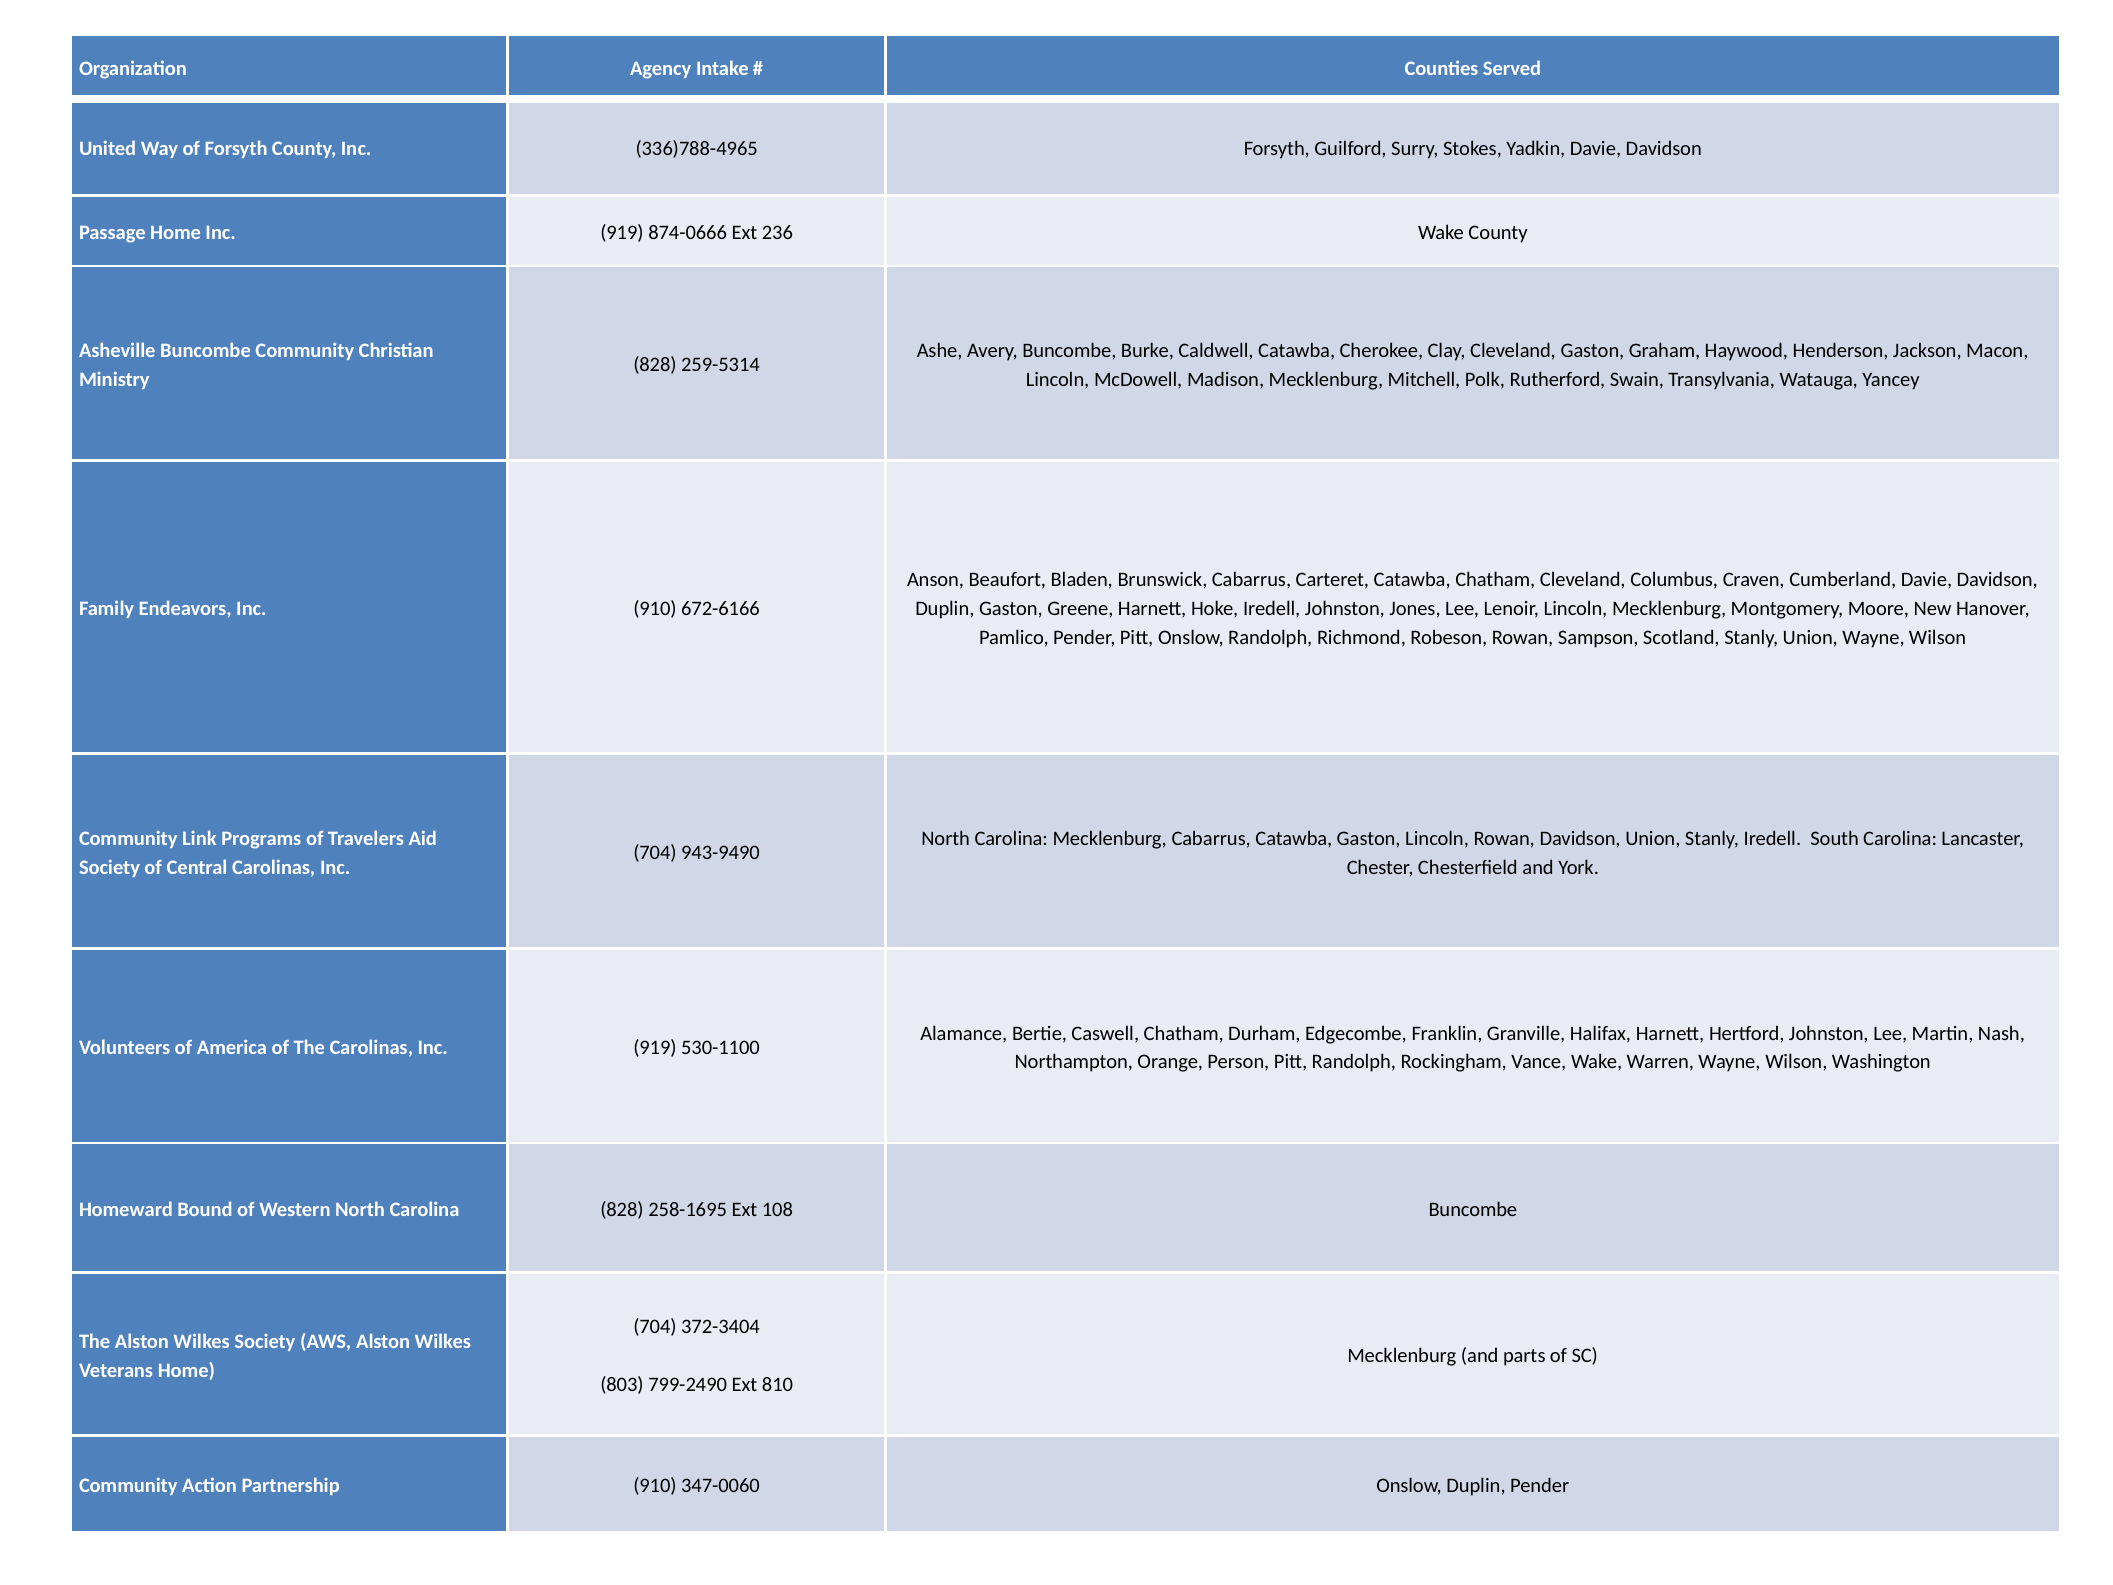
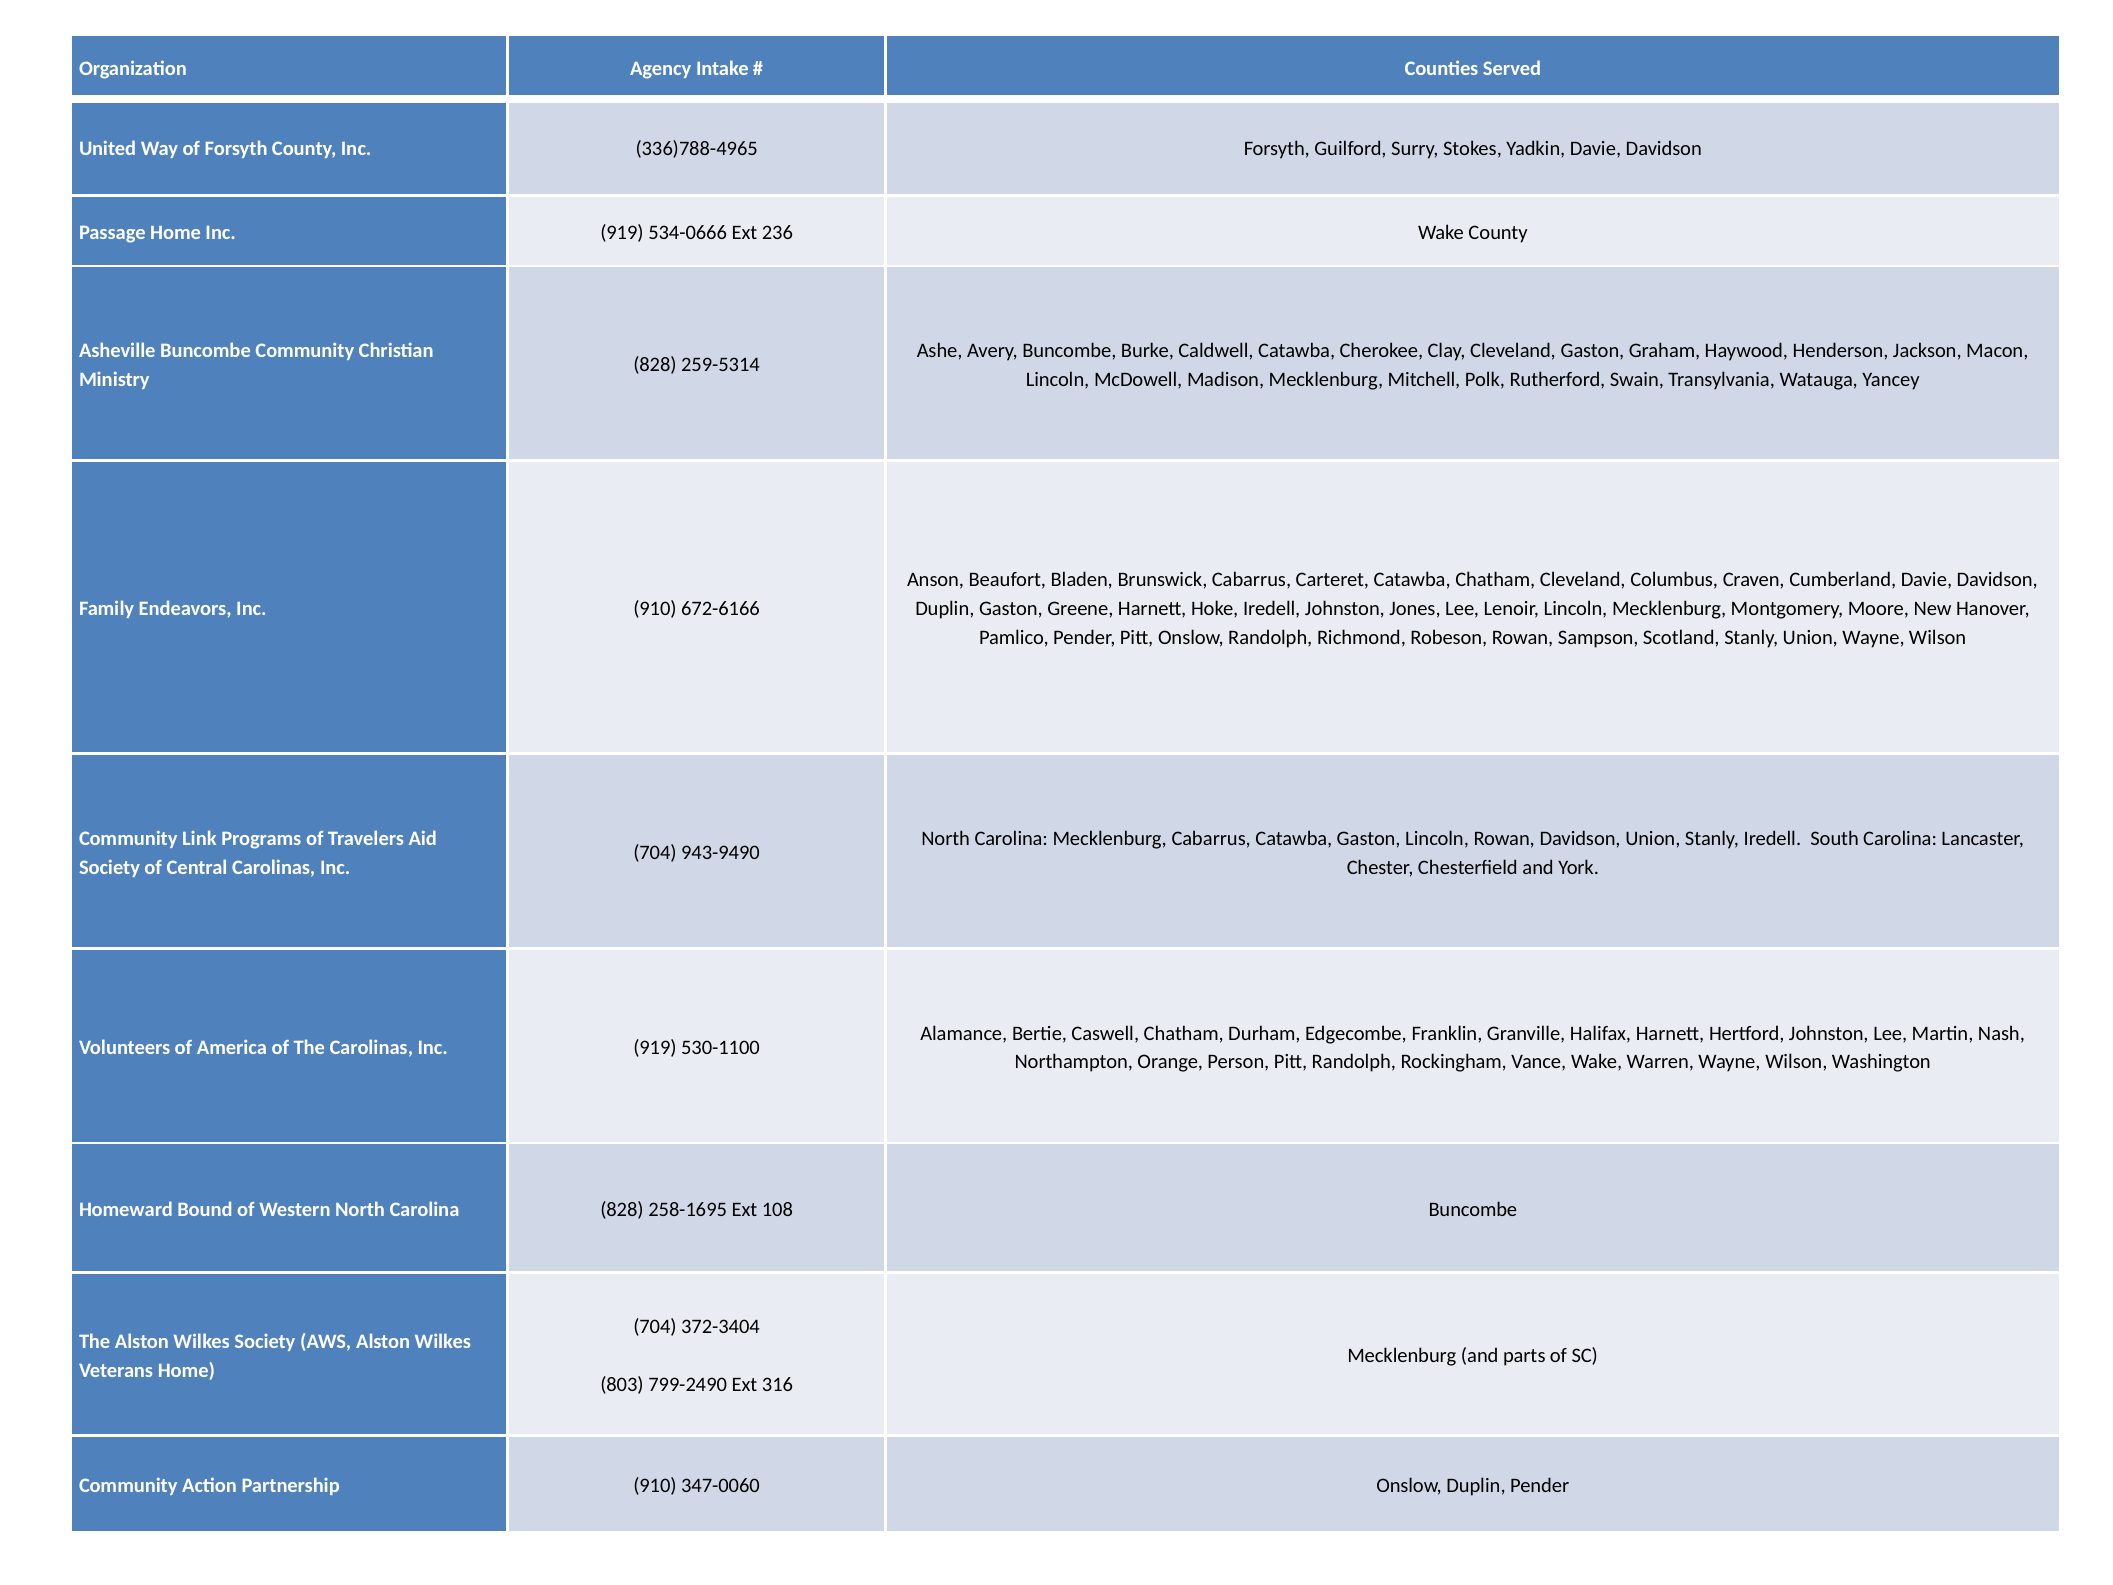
874-0666: 874-0666 -> 534-0666
810: 810 -> 316
